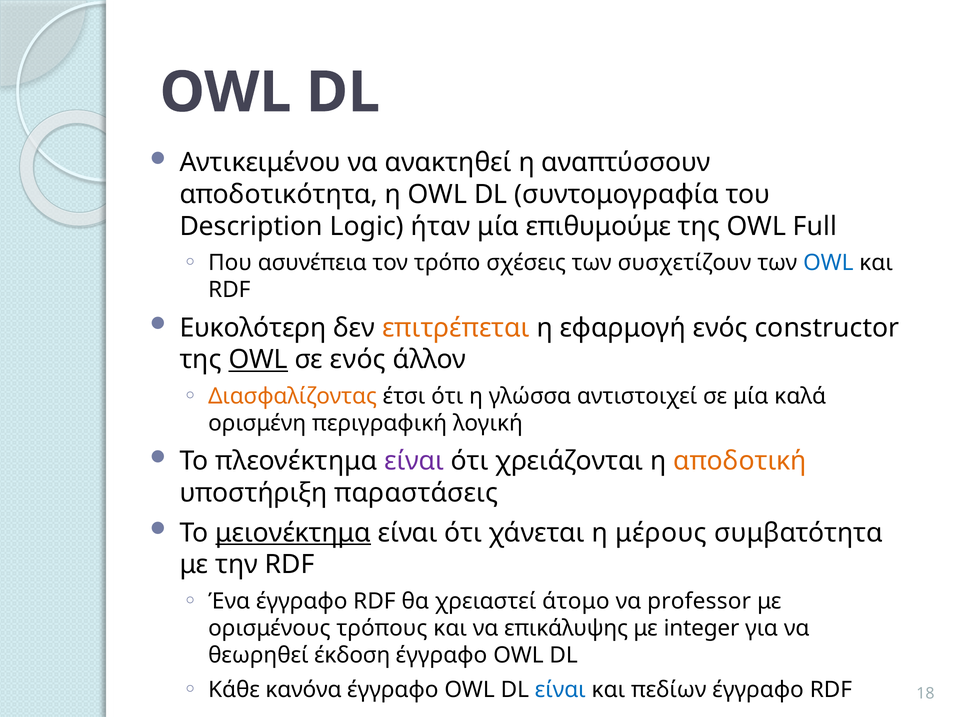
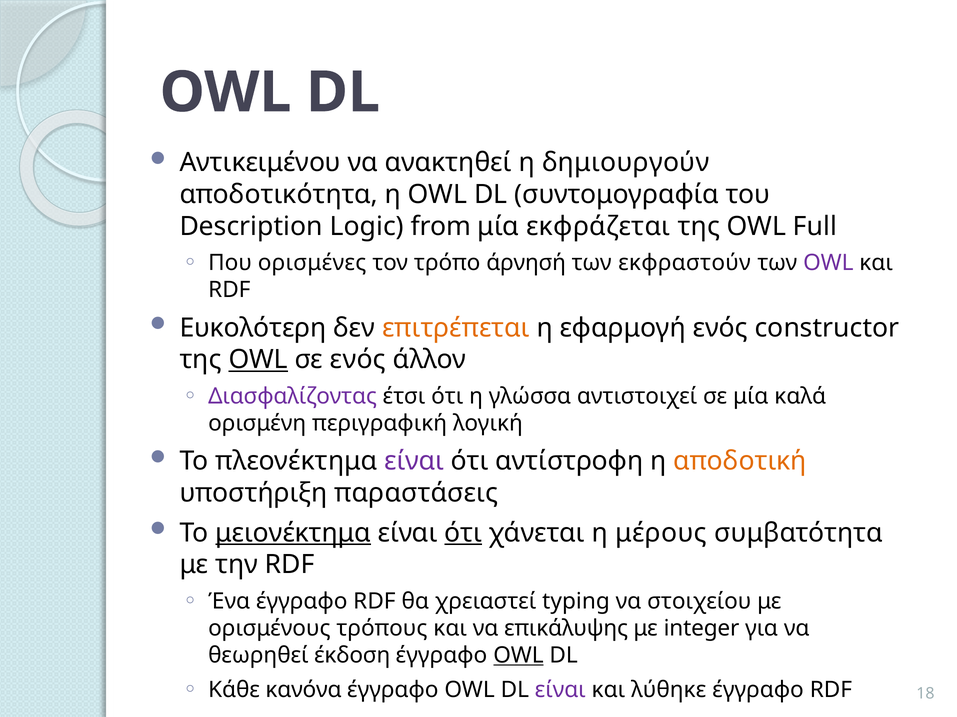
αναπτύσσουν: αναπτύσσουν -> δημιουργούν
ήταν: ήταν -> from
επιθυμούμε: επιθυμούμε -> εκφράζεται
ασυνέπεια: ασυνέπεια -> ορισμένες
σχέσεις: σχέσεις -> άρνησή
συσχετίζουν: συσχετίζουν -> εκφραστούν
OWL at (828, 263) colour: blue -> purple
Διασφαλίζοντας colour: orange -> purple
χρειάζονται: χρειάζονται -> αντίστροφη
ότι at (463, 533) underline: none -> present
άτομο: άτομο -> typing
professor: professor -> στοιχείου
OWL at (518, 656) underline: none -> present
είναι at (560, 690) colour: blue -> purple
πεδίων: πεδίων -> λύθηκε
